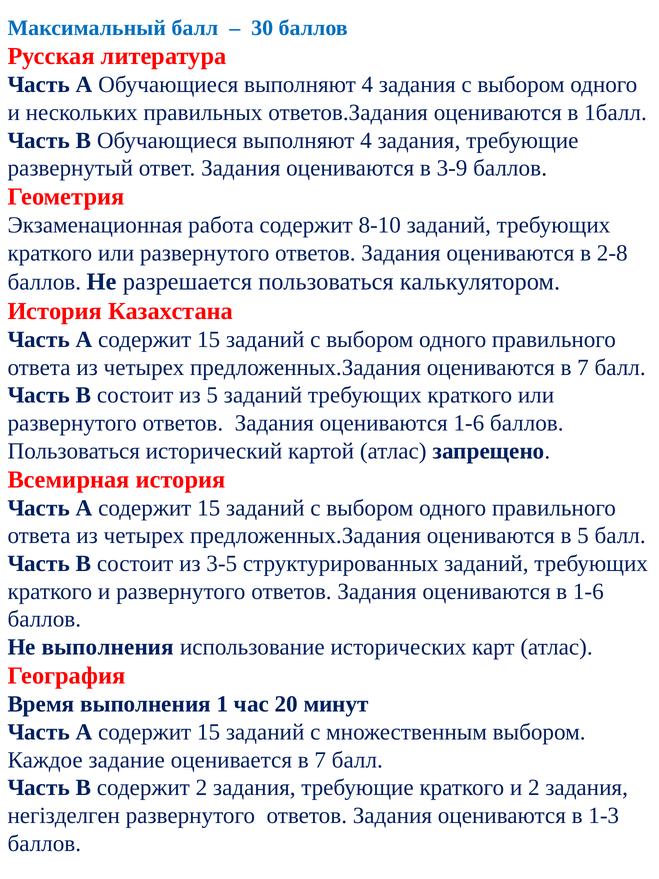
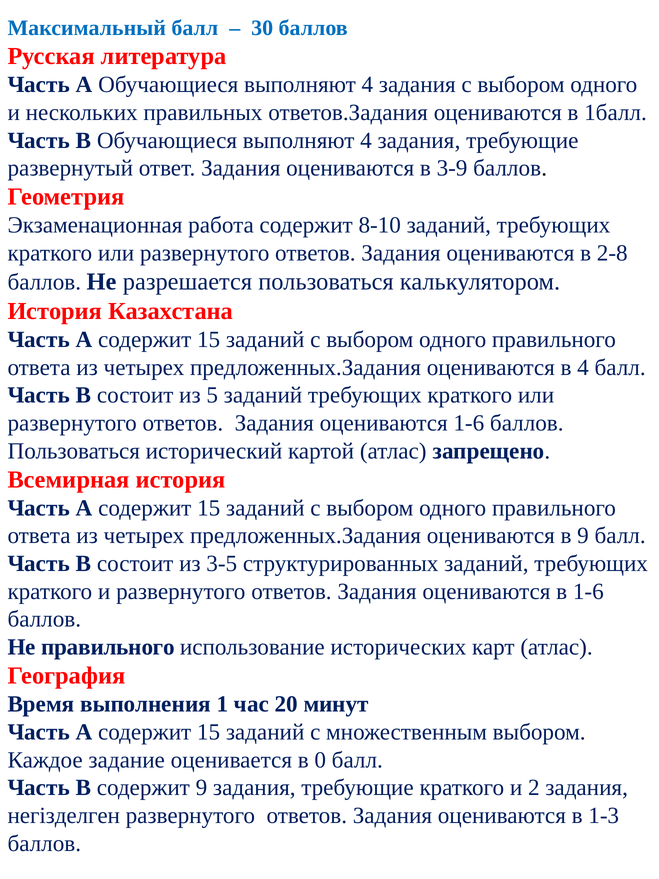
оцениваются в 7: 7 -> 4
в 5: 5 -> 9
Не выполнения: выполнения -> правильного
оценивается в 7: 7 -> 0
содержит 2: 2 -> 9
